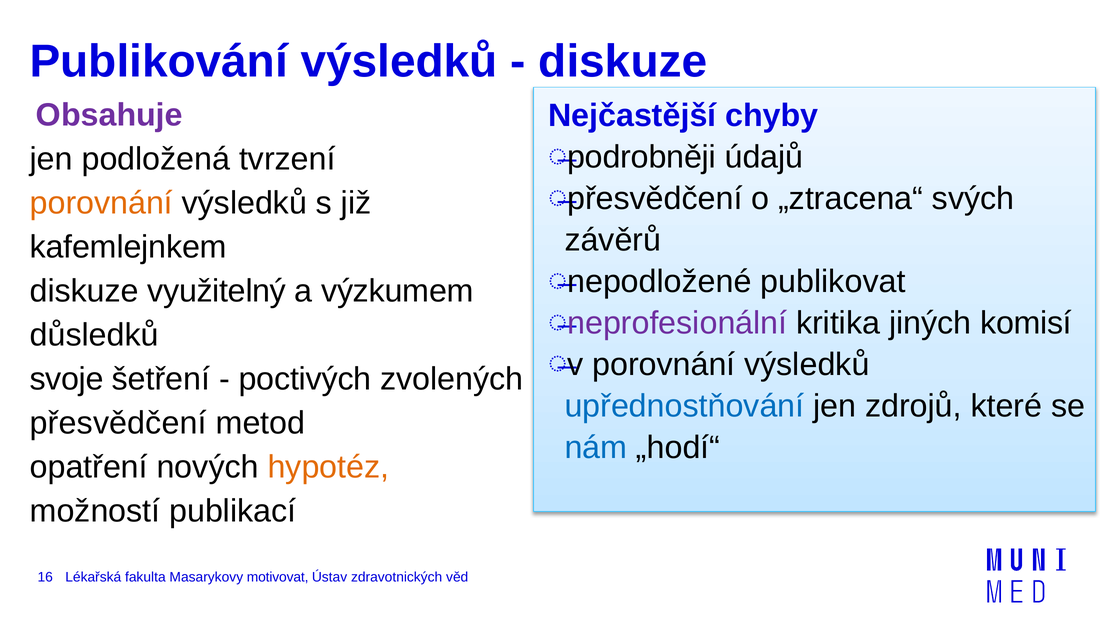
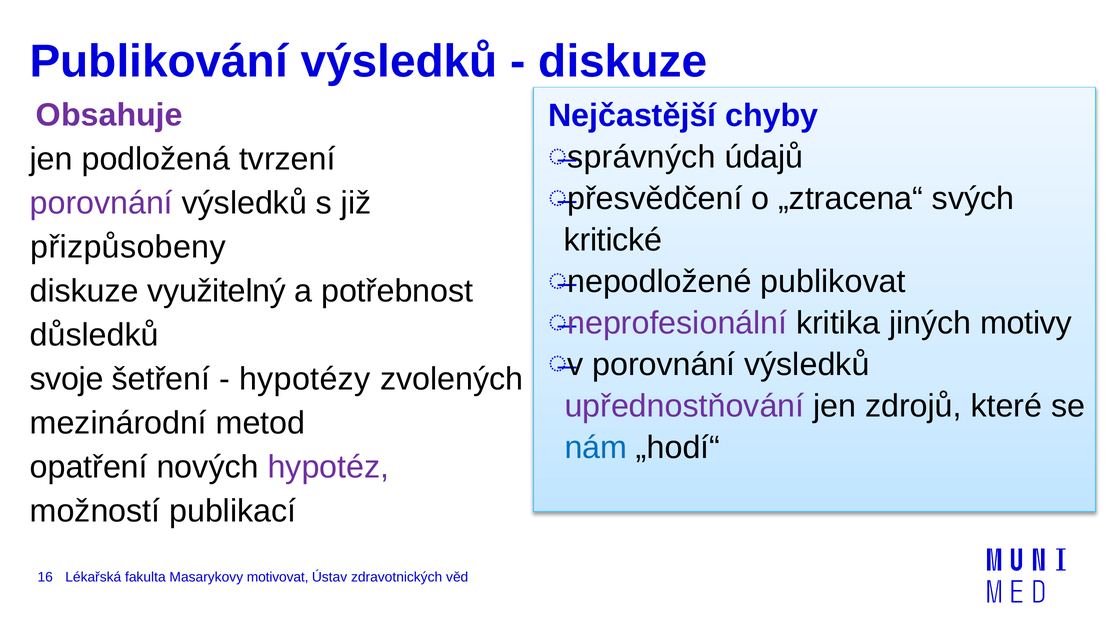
podrobněji: podrobněji -> správných
porovnání at (101, 203) colour: orange -> purple
závěrů: závěrů -> kritické
kafemlejnkem: kafemlejnkem -> přizpůsobeny
výzkumem: výzkumem -> potřebnost
komisí: komisí -> motivy
poctivých: poctivých -> hypotézy
upřednostňování colour: blue -> purple
přesvědčení at (118, 423): přesvědčení -> mezinárodní
hypotéz colour: orange -> purple
